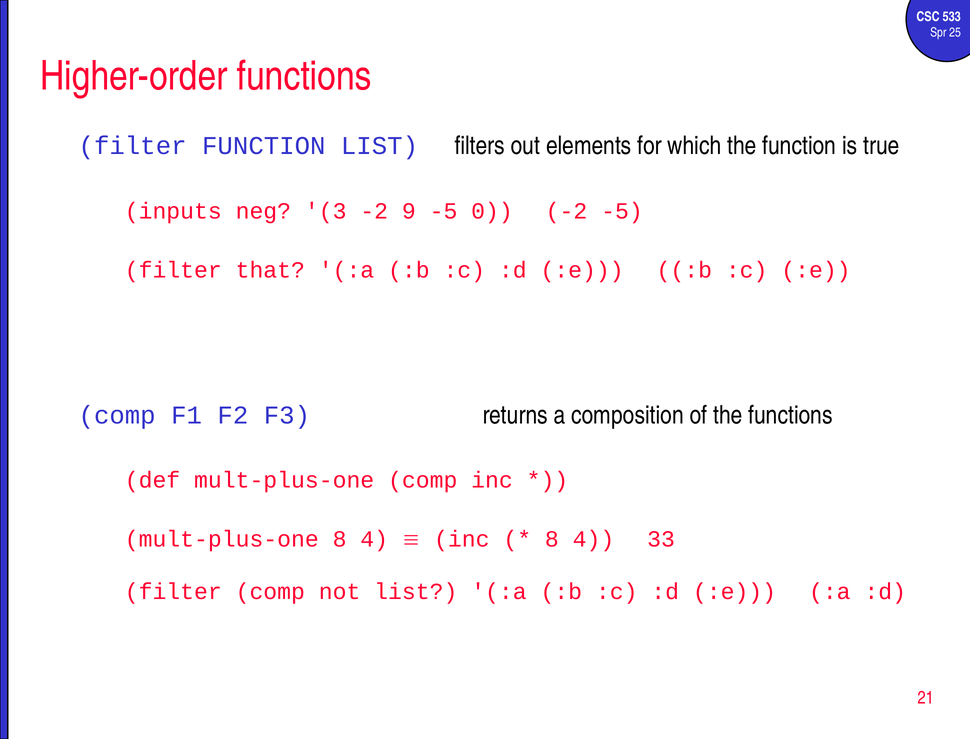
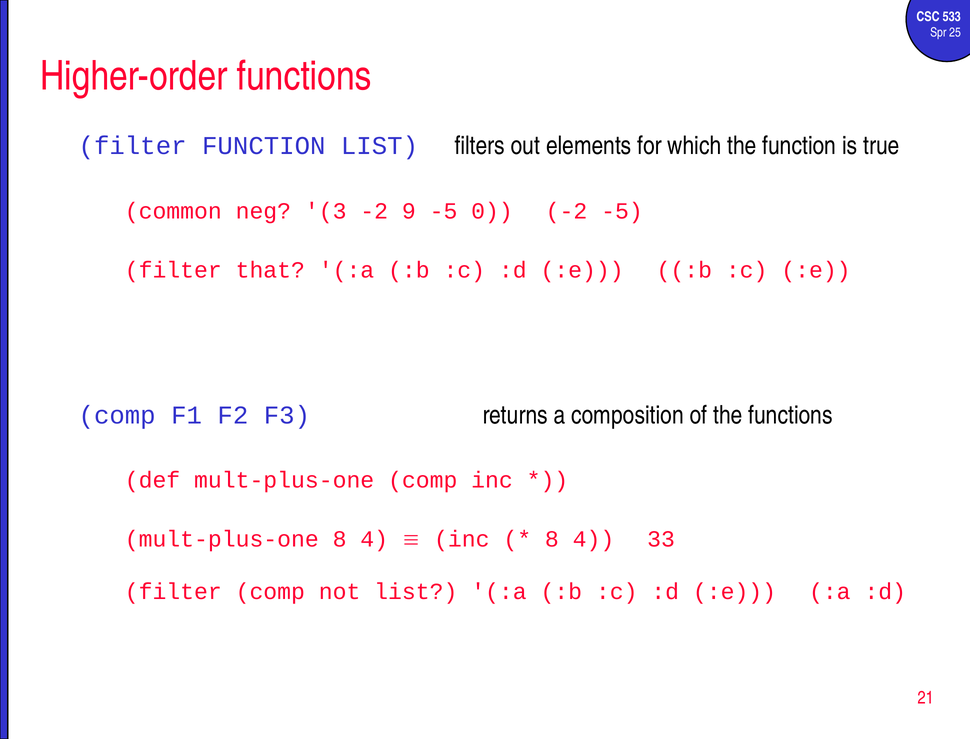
inputs: inputs -> common
